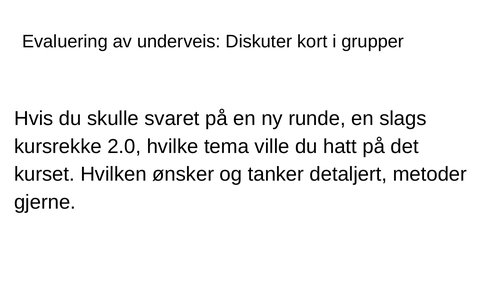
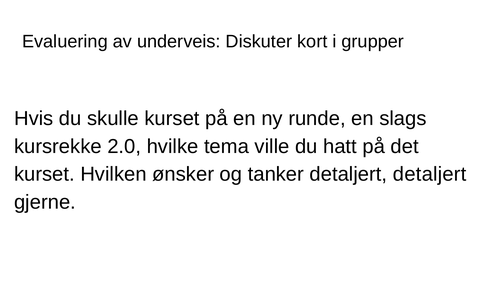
skulle svaret: svaret -> kurset
detaljert metoder: metoder -> detaljert
